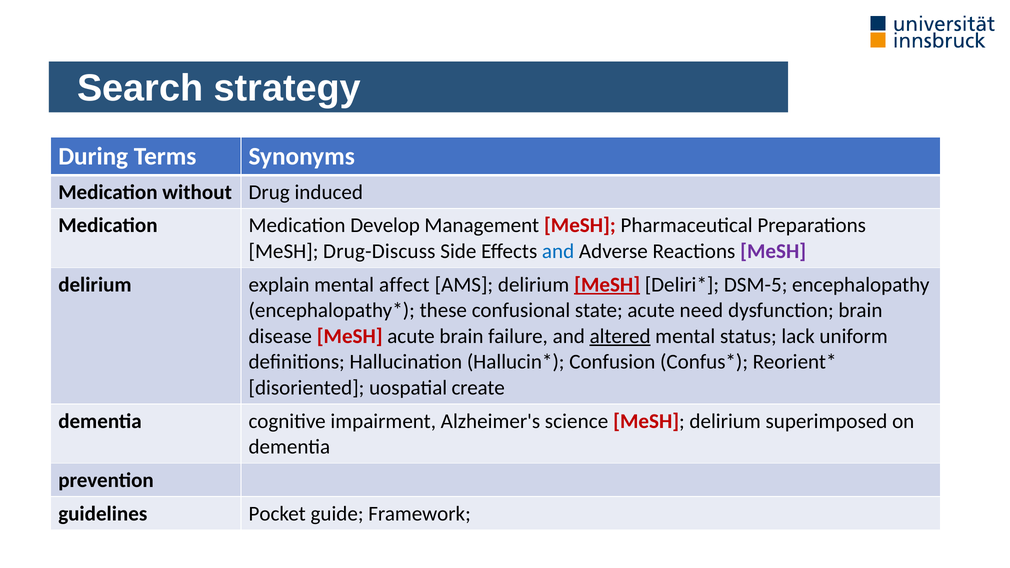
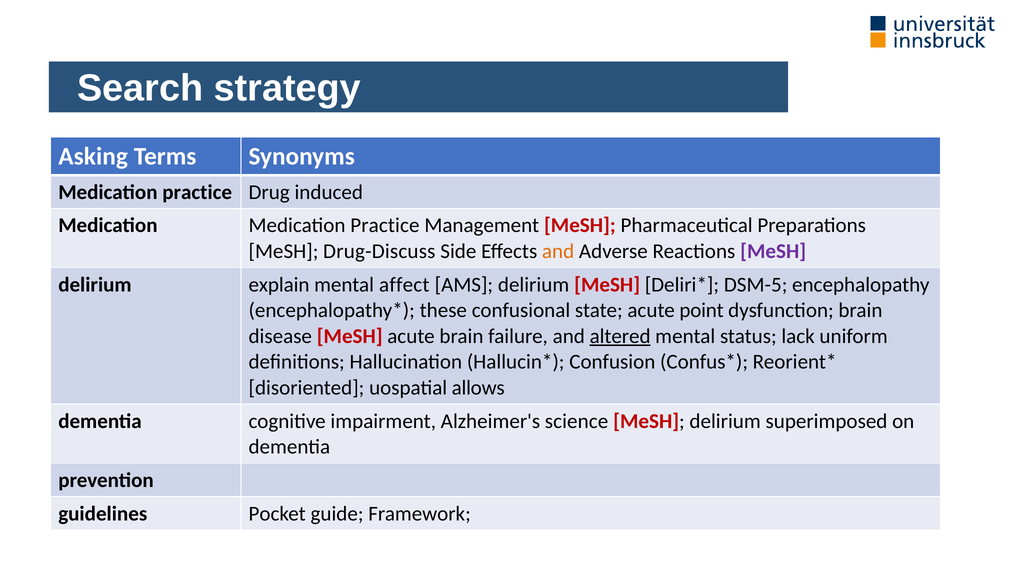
During: During -> Asking
without at (197, 192): without -> practice
Medication Medication Develop: Develop -> Practice
and at (558, 251) colour: blue -> orange
MeSH at (607, 285) underline: present -> none
need: need -> point
create: create -> allows
